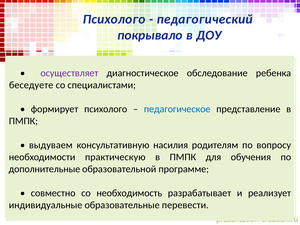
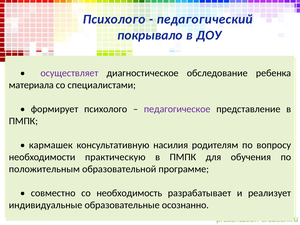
беседуете: беседуете -> материала
педагогическое colour: blue -> purple
выдуваем: выдуваем -> кармашек
дополнительные: дополнительные -> положительным
перевести: перевести -> осознанно
